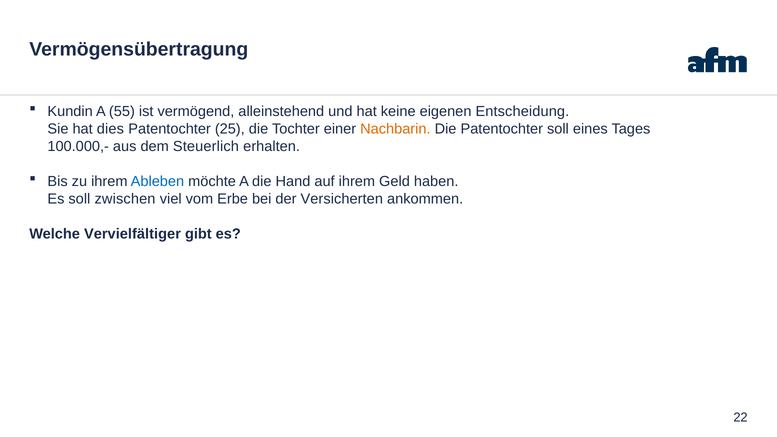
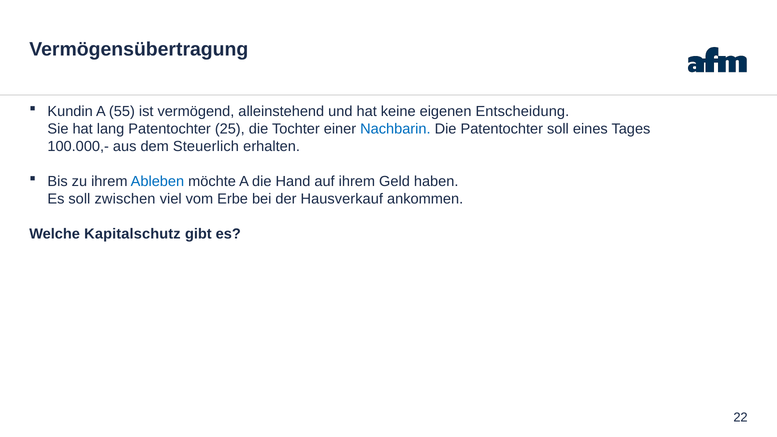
dies: dies -> lang
Nachbarin colour: orange -> blue
Versicherten: Versicherten -> Hausverkauf
Vervielfältiger: Vervielfältiger -> Kapitalschutz
